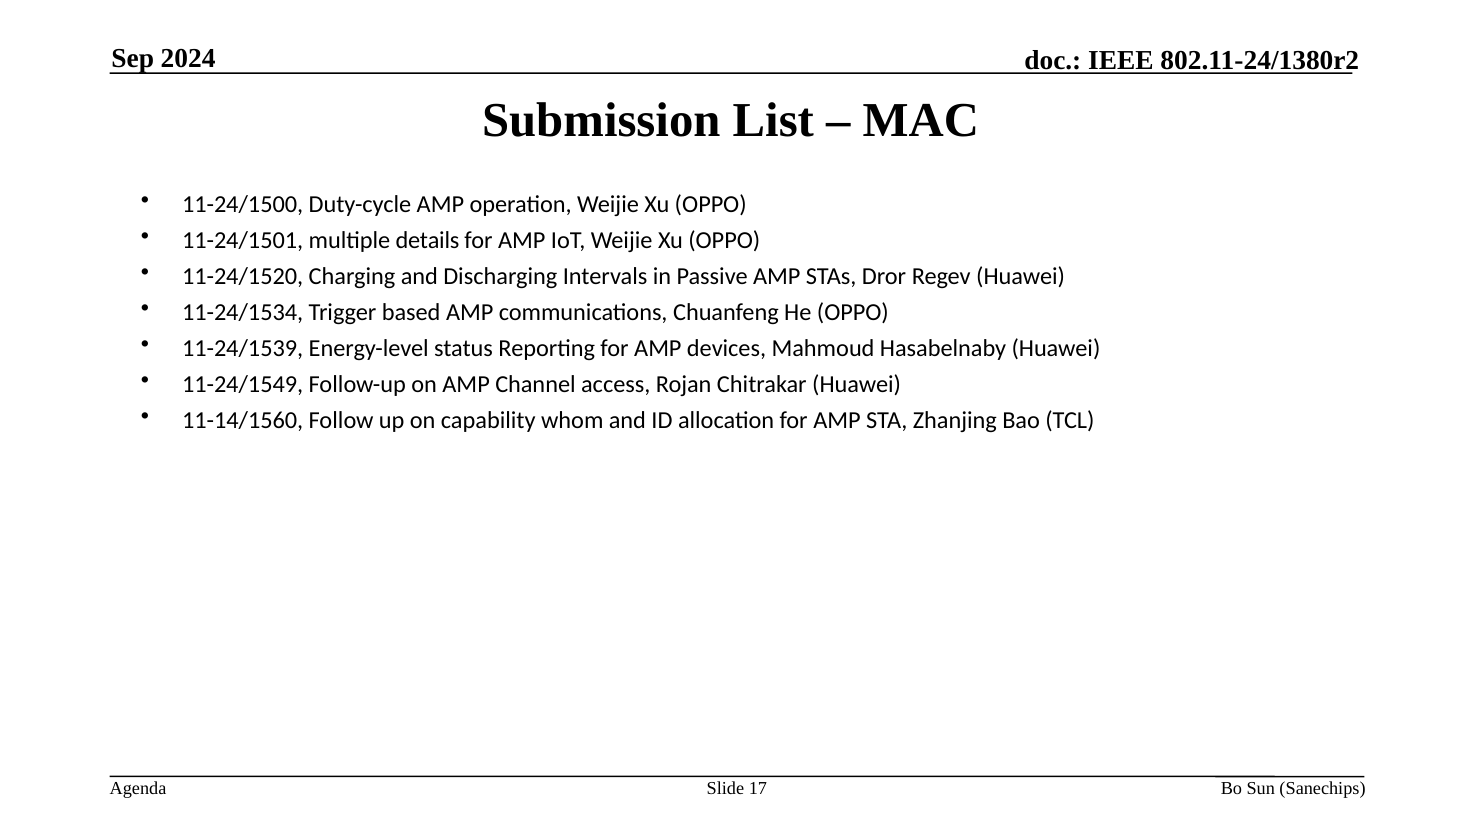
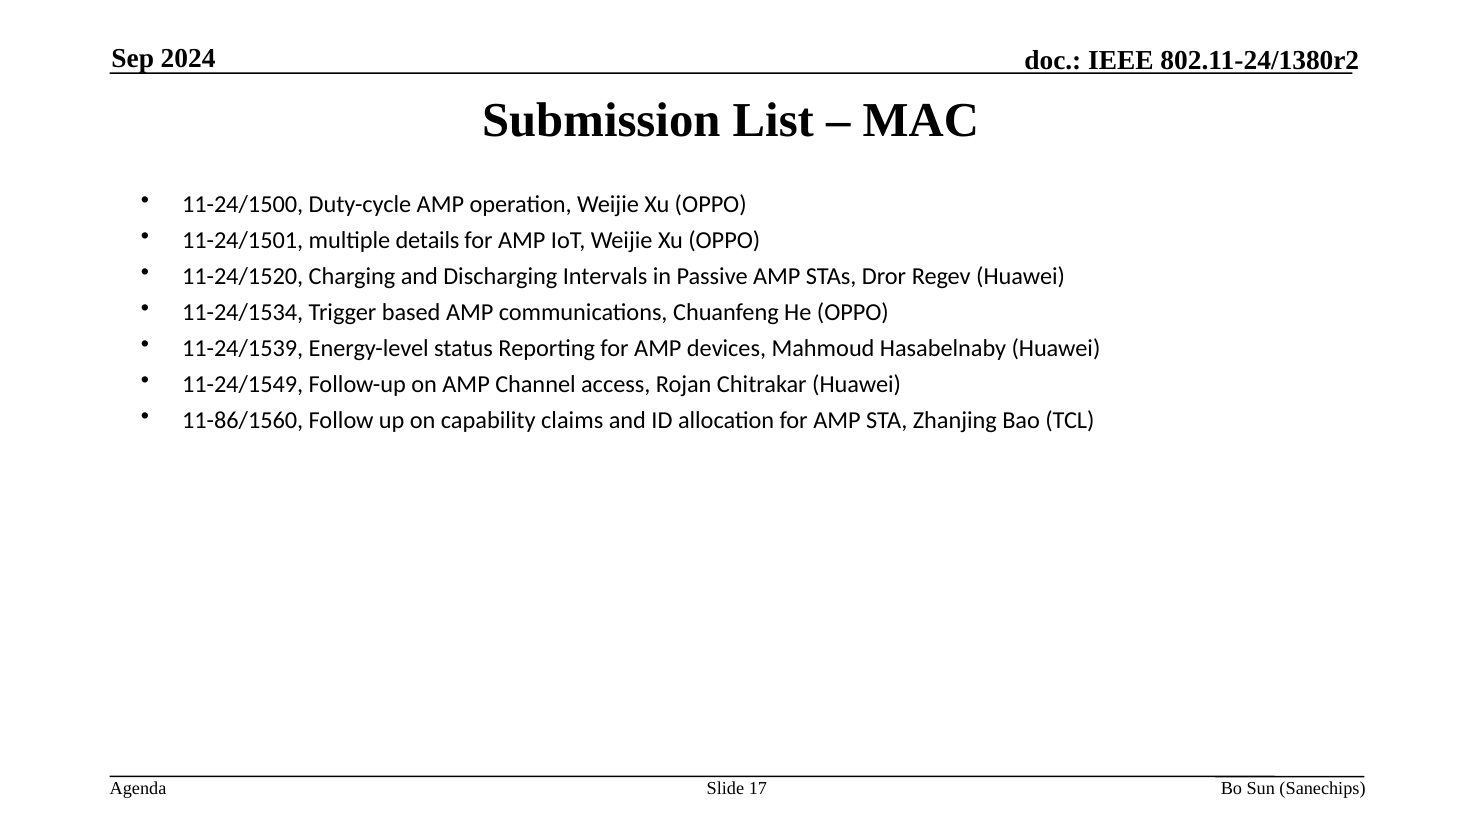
11-14/1560: 11-14/1560 -> 11-86/1560
whom: whom -> claims
